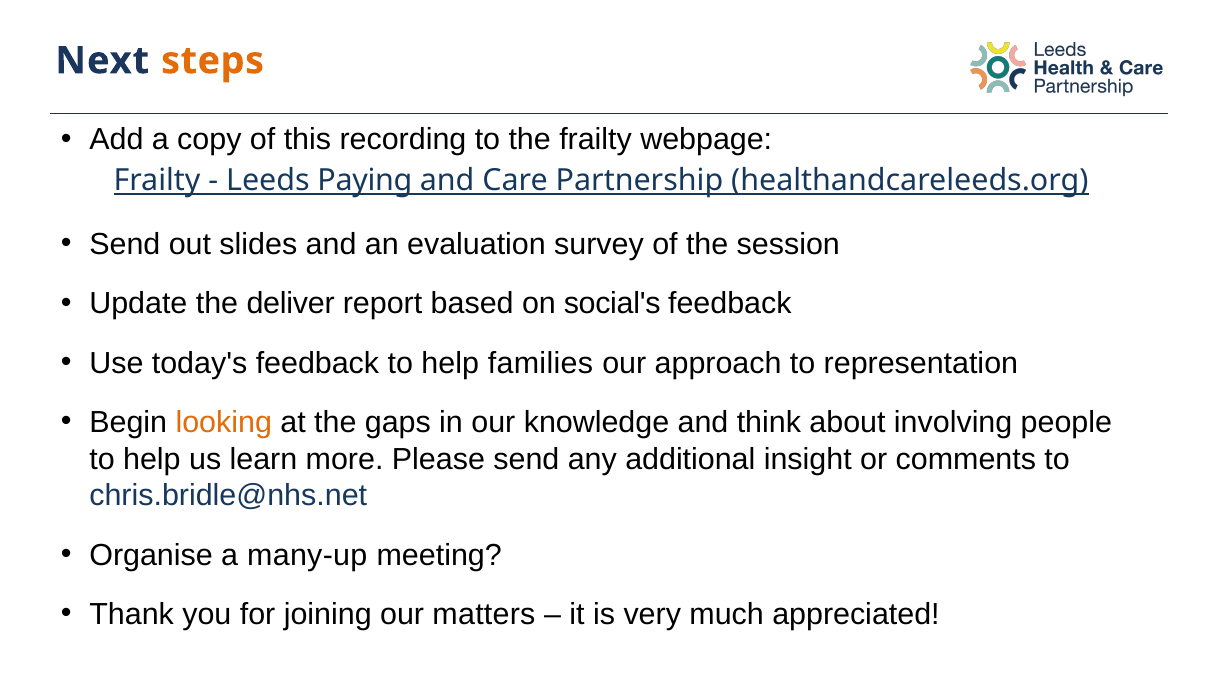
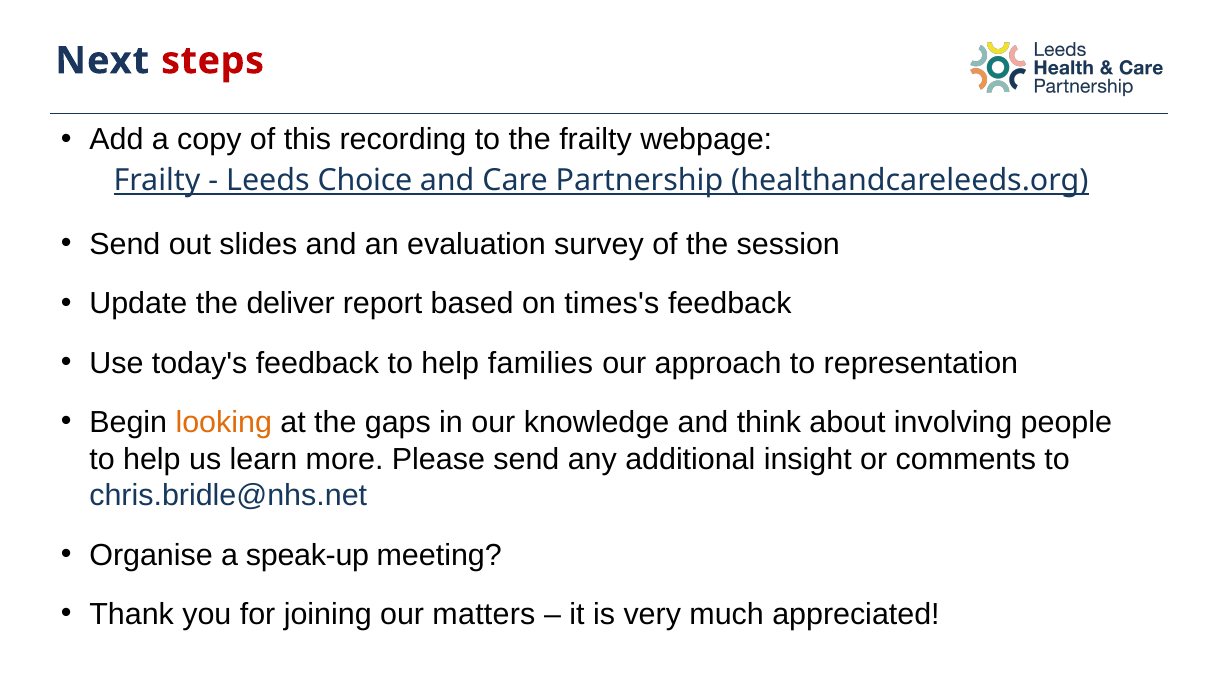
steps colour: orange -> red
Paying: Paying -> Choice
social's: social's -> times's
many-up: many-up -> speak-up
